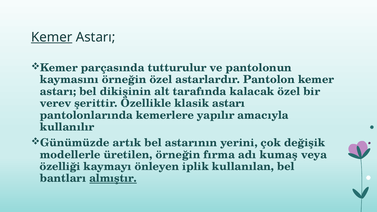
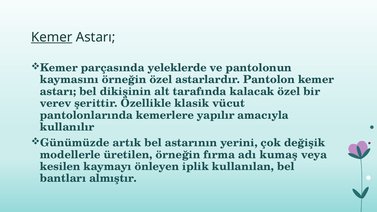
tutturulur: tutturulur -> yeleklerde
klasik astarı: astarı -> vücut
özelliği: özelliği -> kesilen
almıştır underline: present -> none
